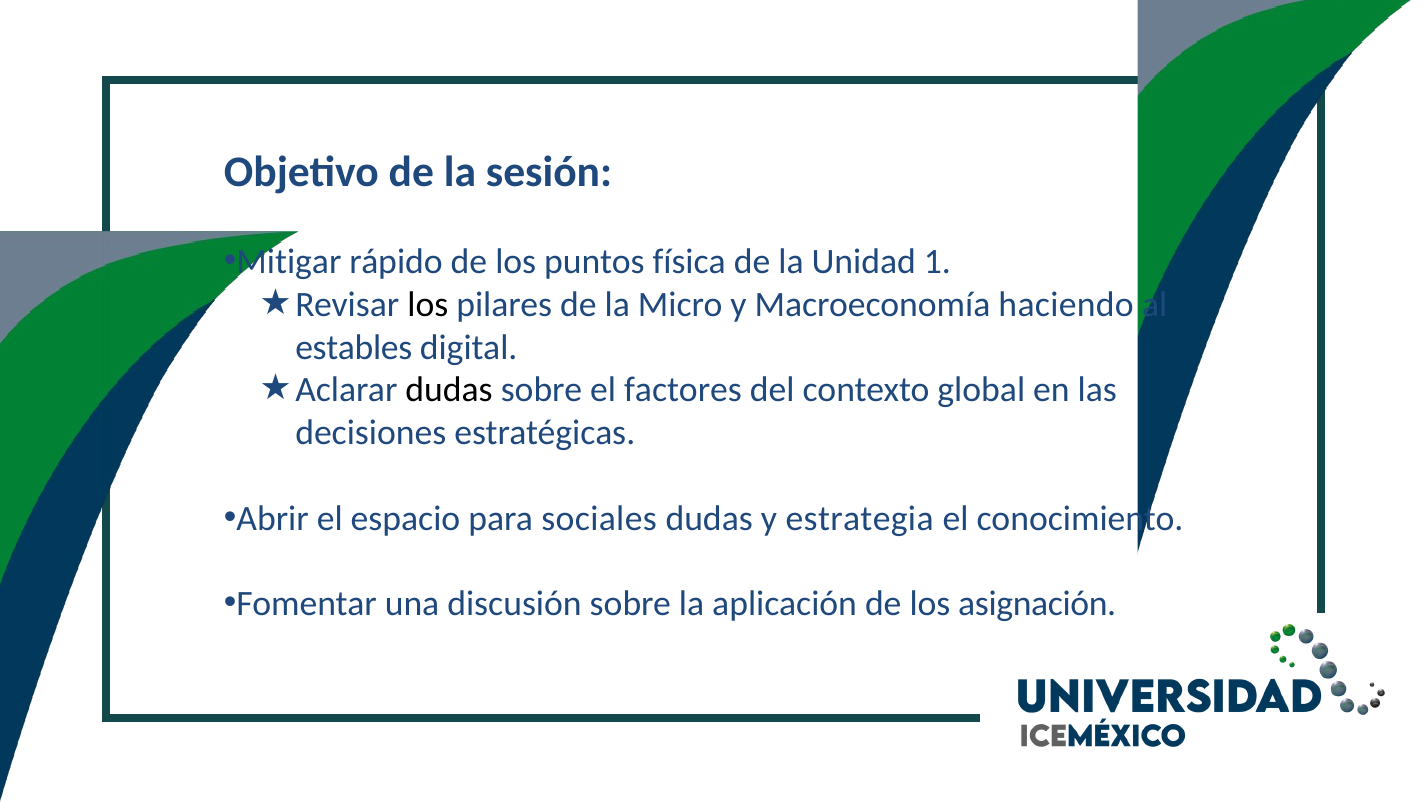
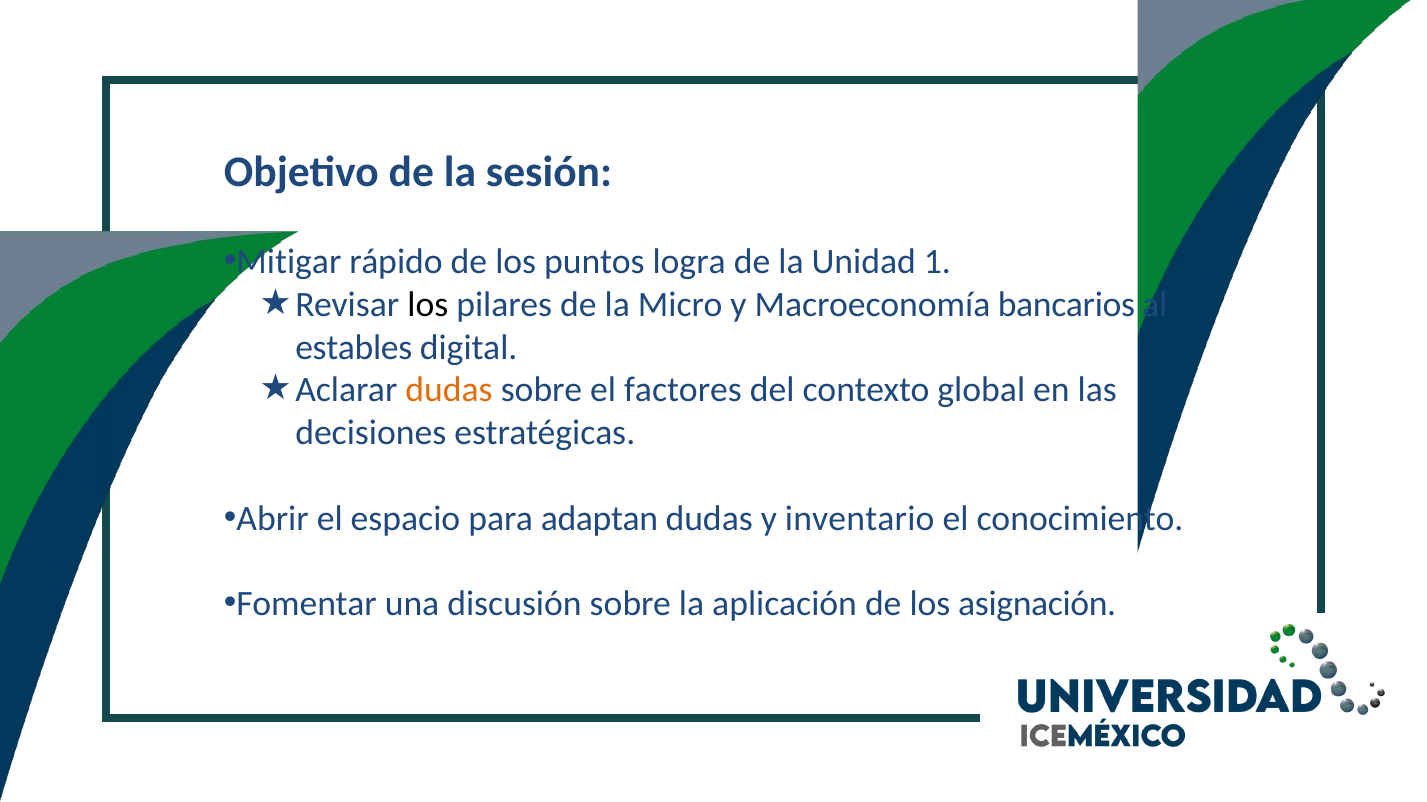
física: física -> logra
haciendo: haciendo -> bancarios
dudas at (449, 391) colour: black -> orange
sociales: sociales -> adaptan
estrategia: estrategia -> inventario
